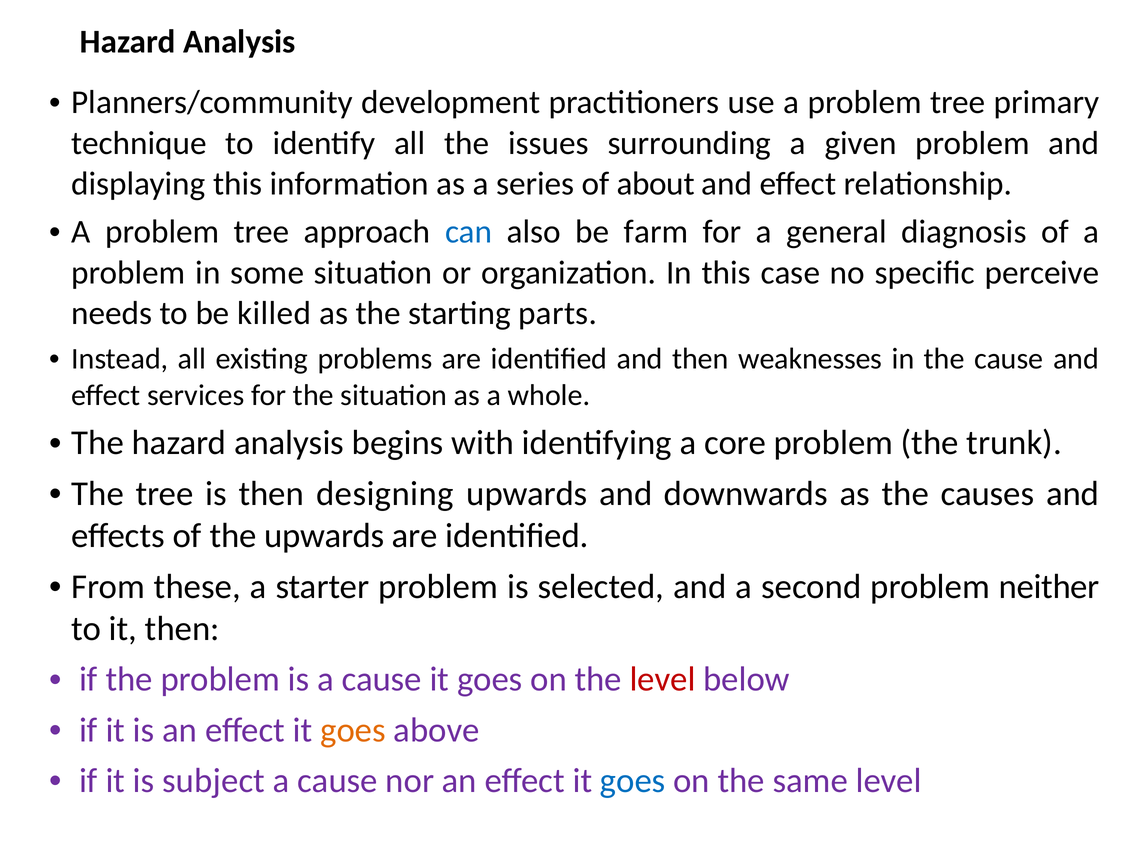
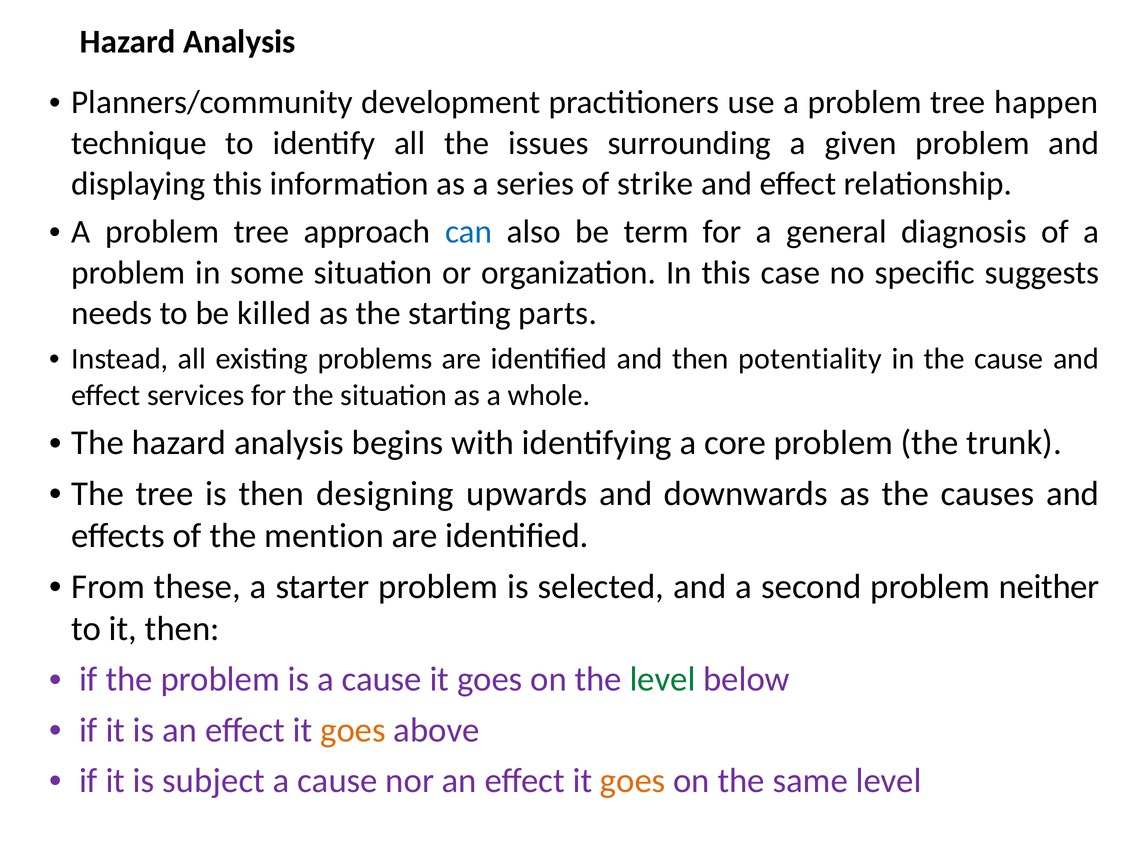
primary: primary -> happen
about: about -> strike
farm: farm -> term
perceive: perceive -> suggests
weaknesses: weaknesses -> potentiality
the upwards: upwards -> mention
level at (663, 679) colour: red -> green
goes at (633, 781) colour: blue -> orange
